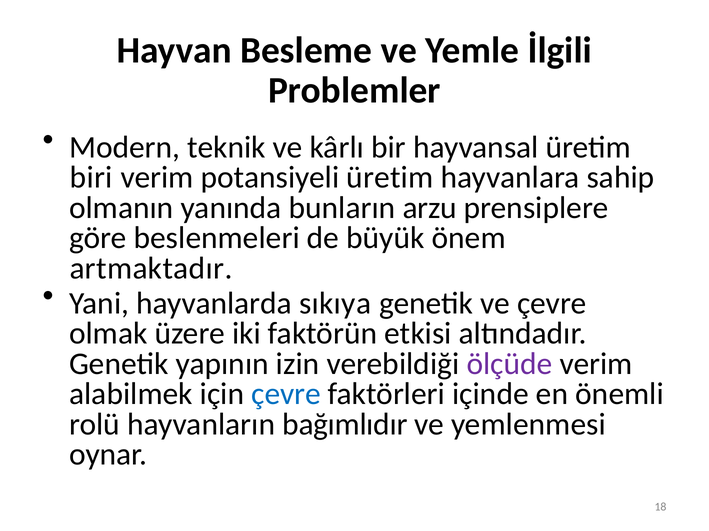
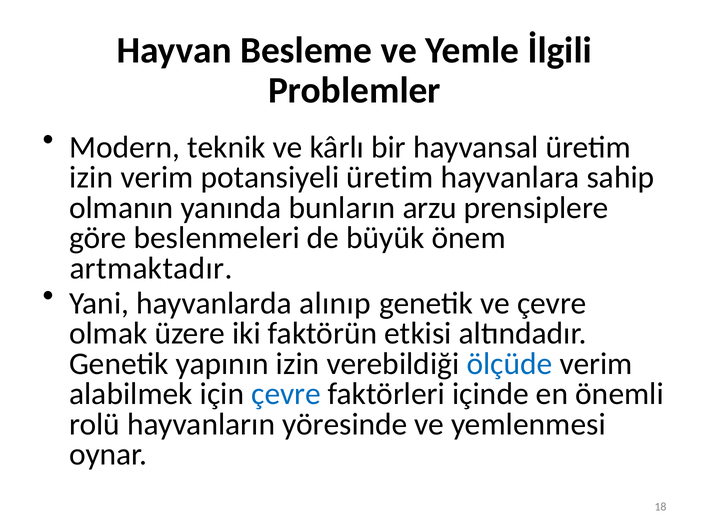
biri at (91, 178): biri -> izin
sıkıya: sıkıya -> alınıp
ölçüde colour: purple -> blue
bağımlıdır: bağımlıdır -> yöresinde
